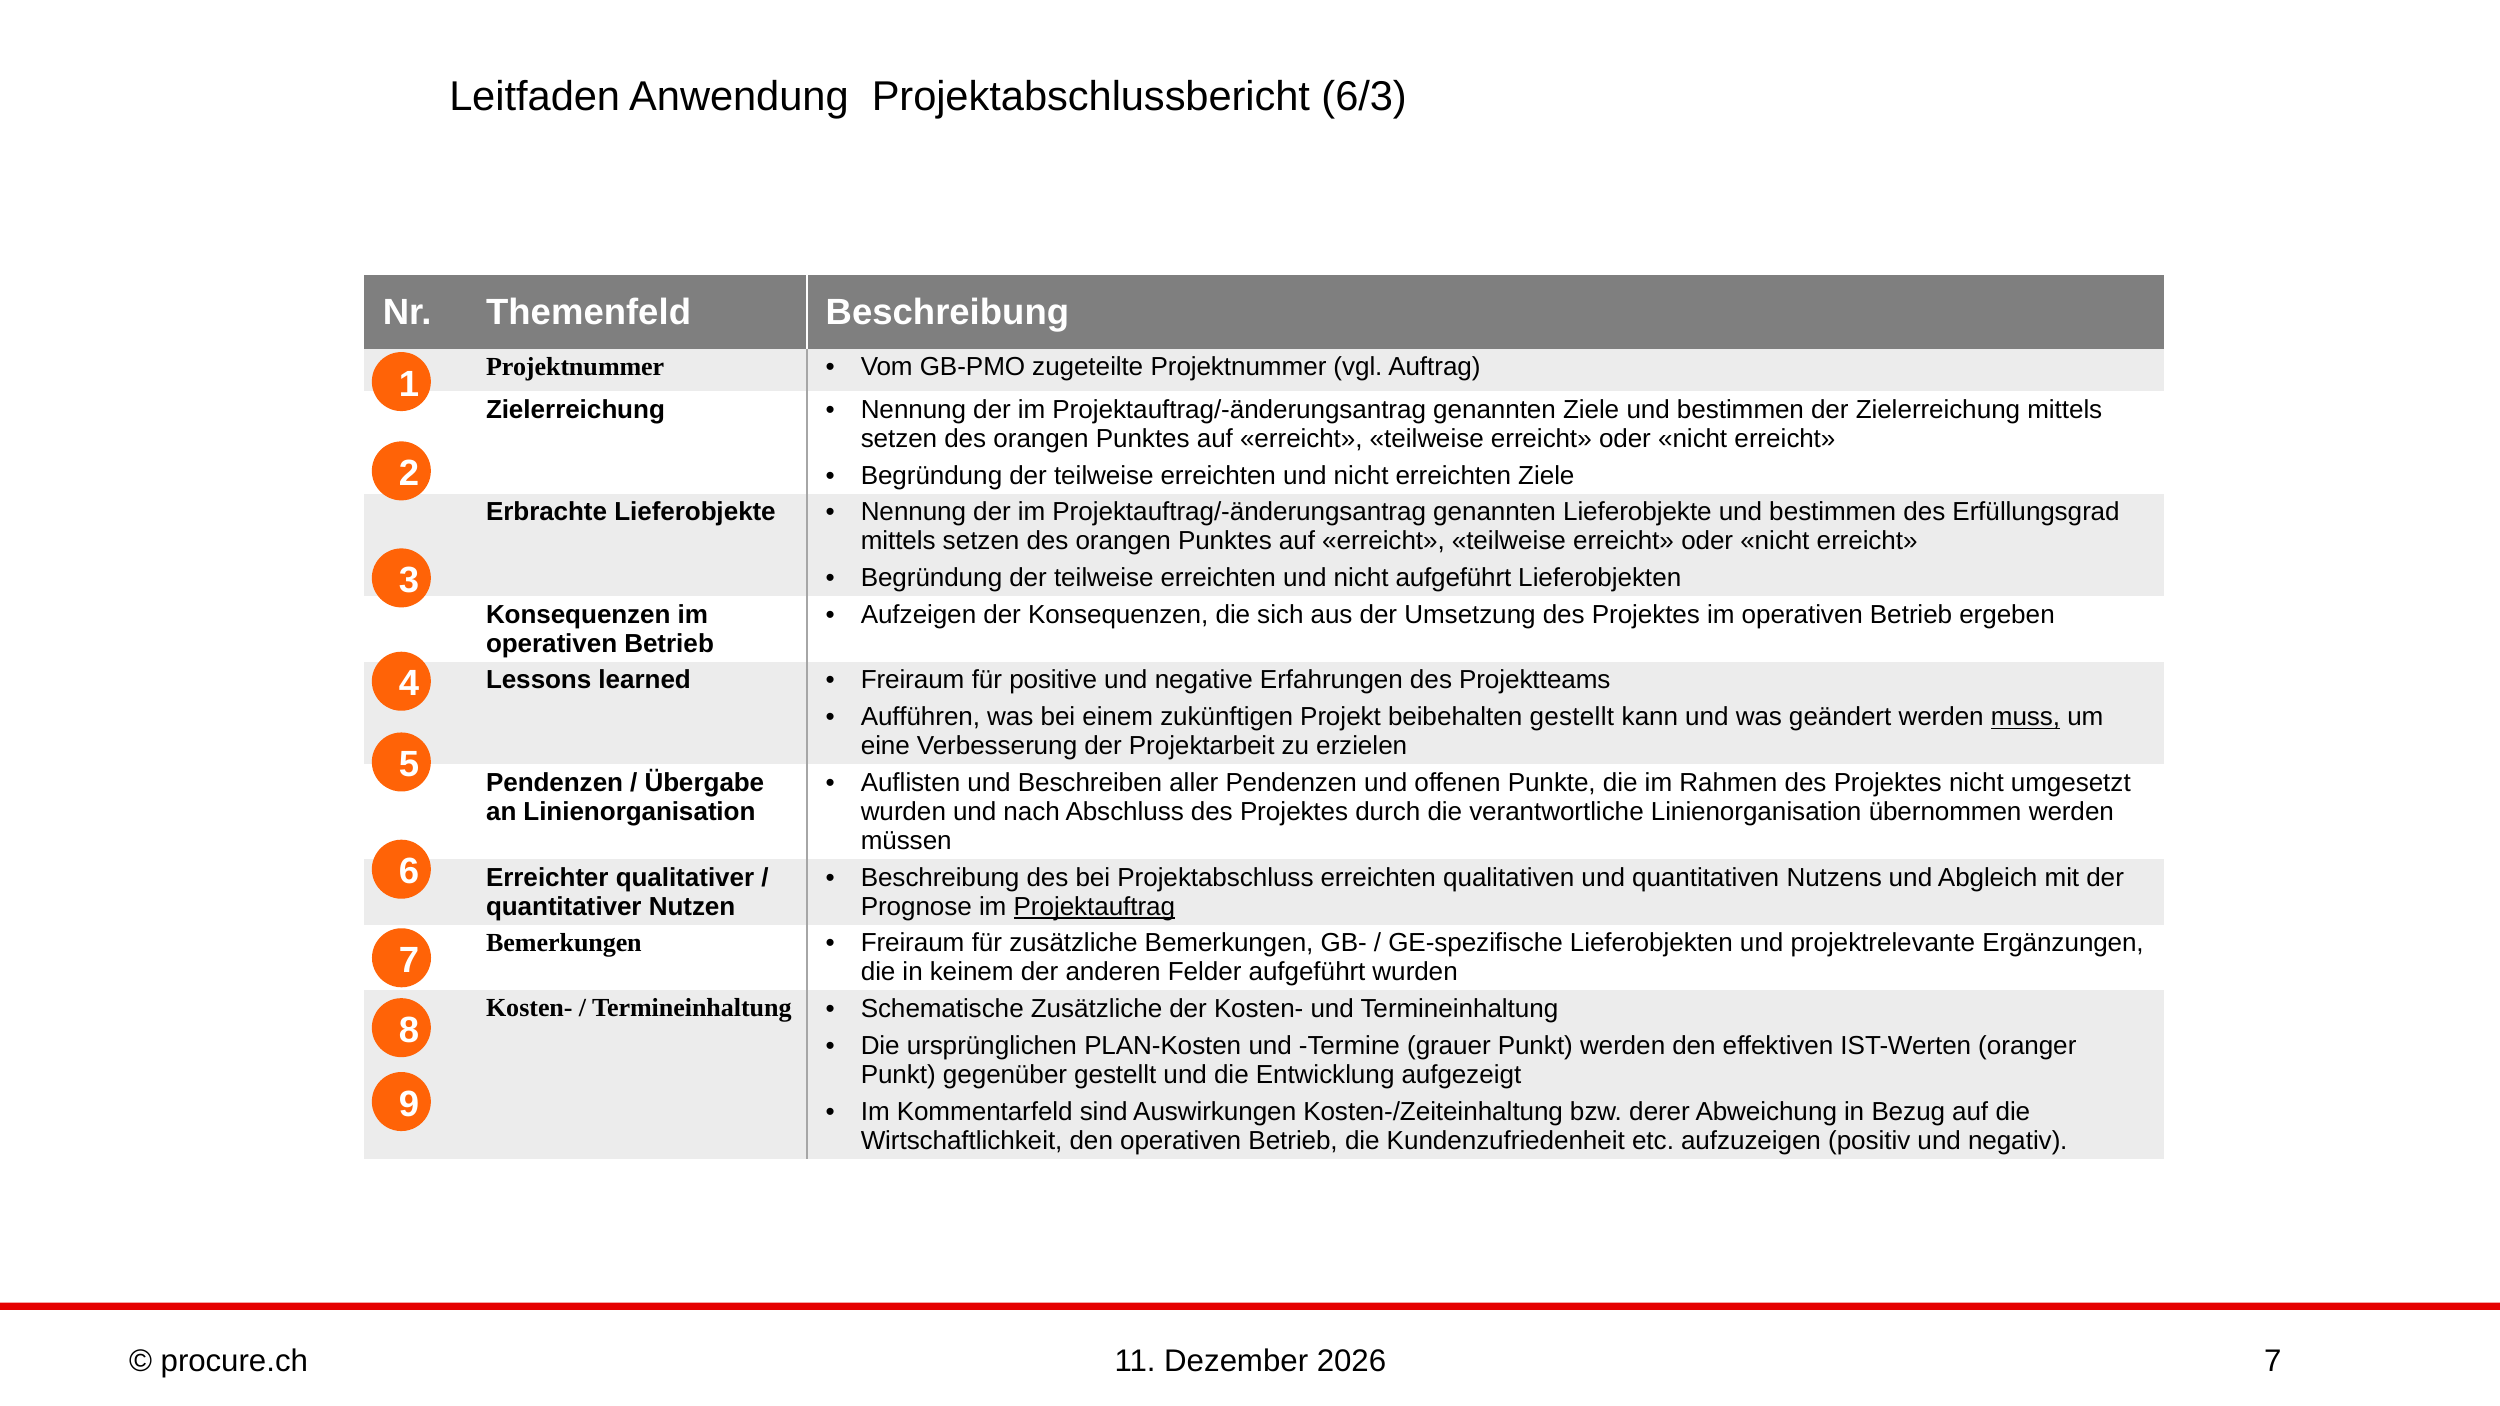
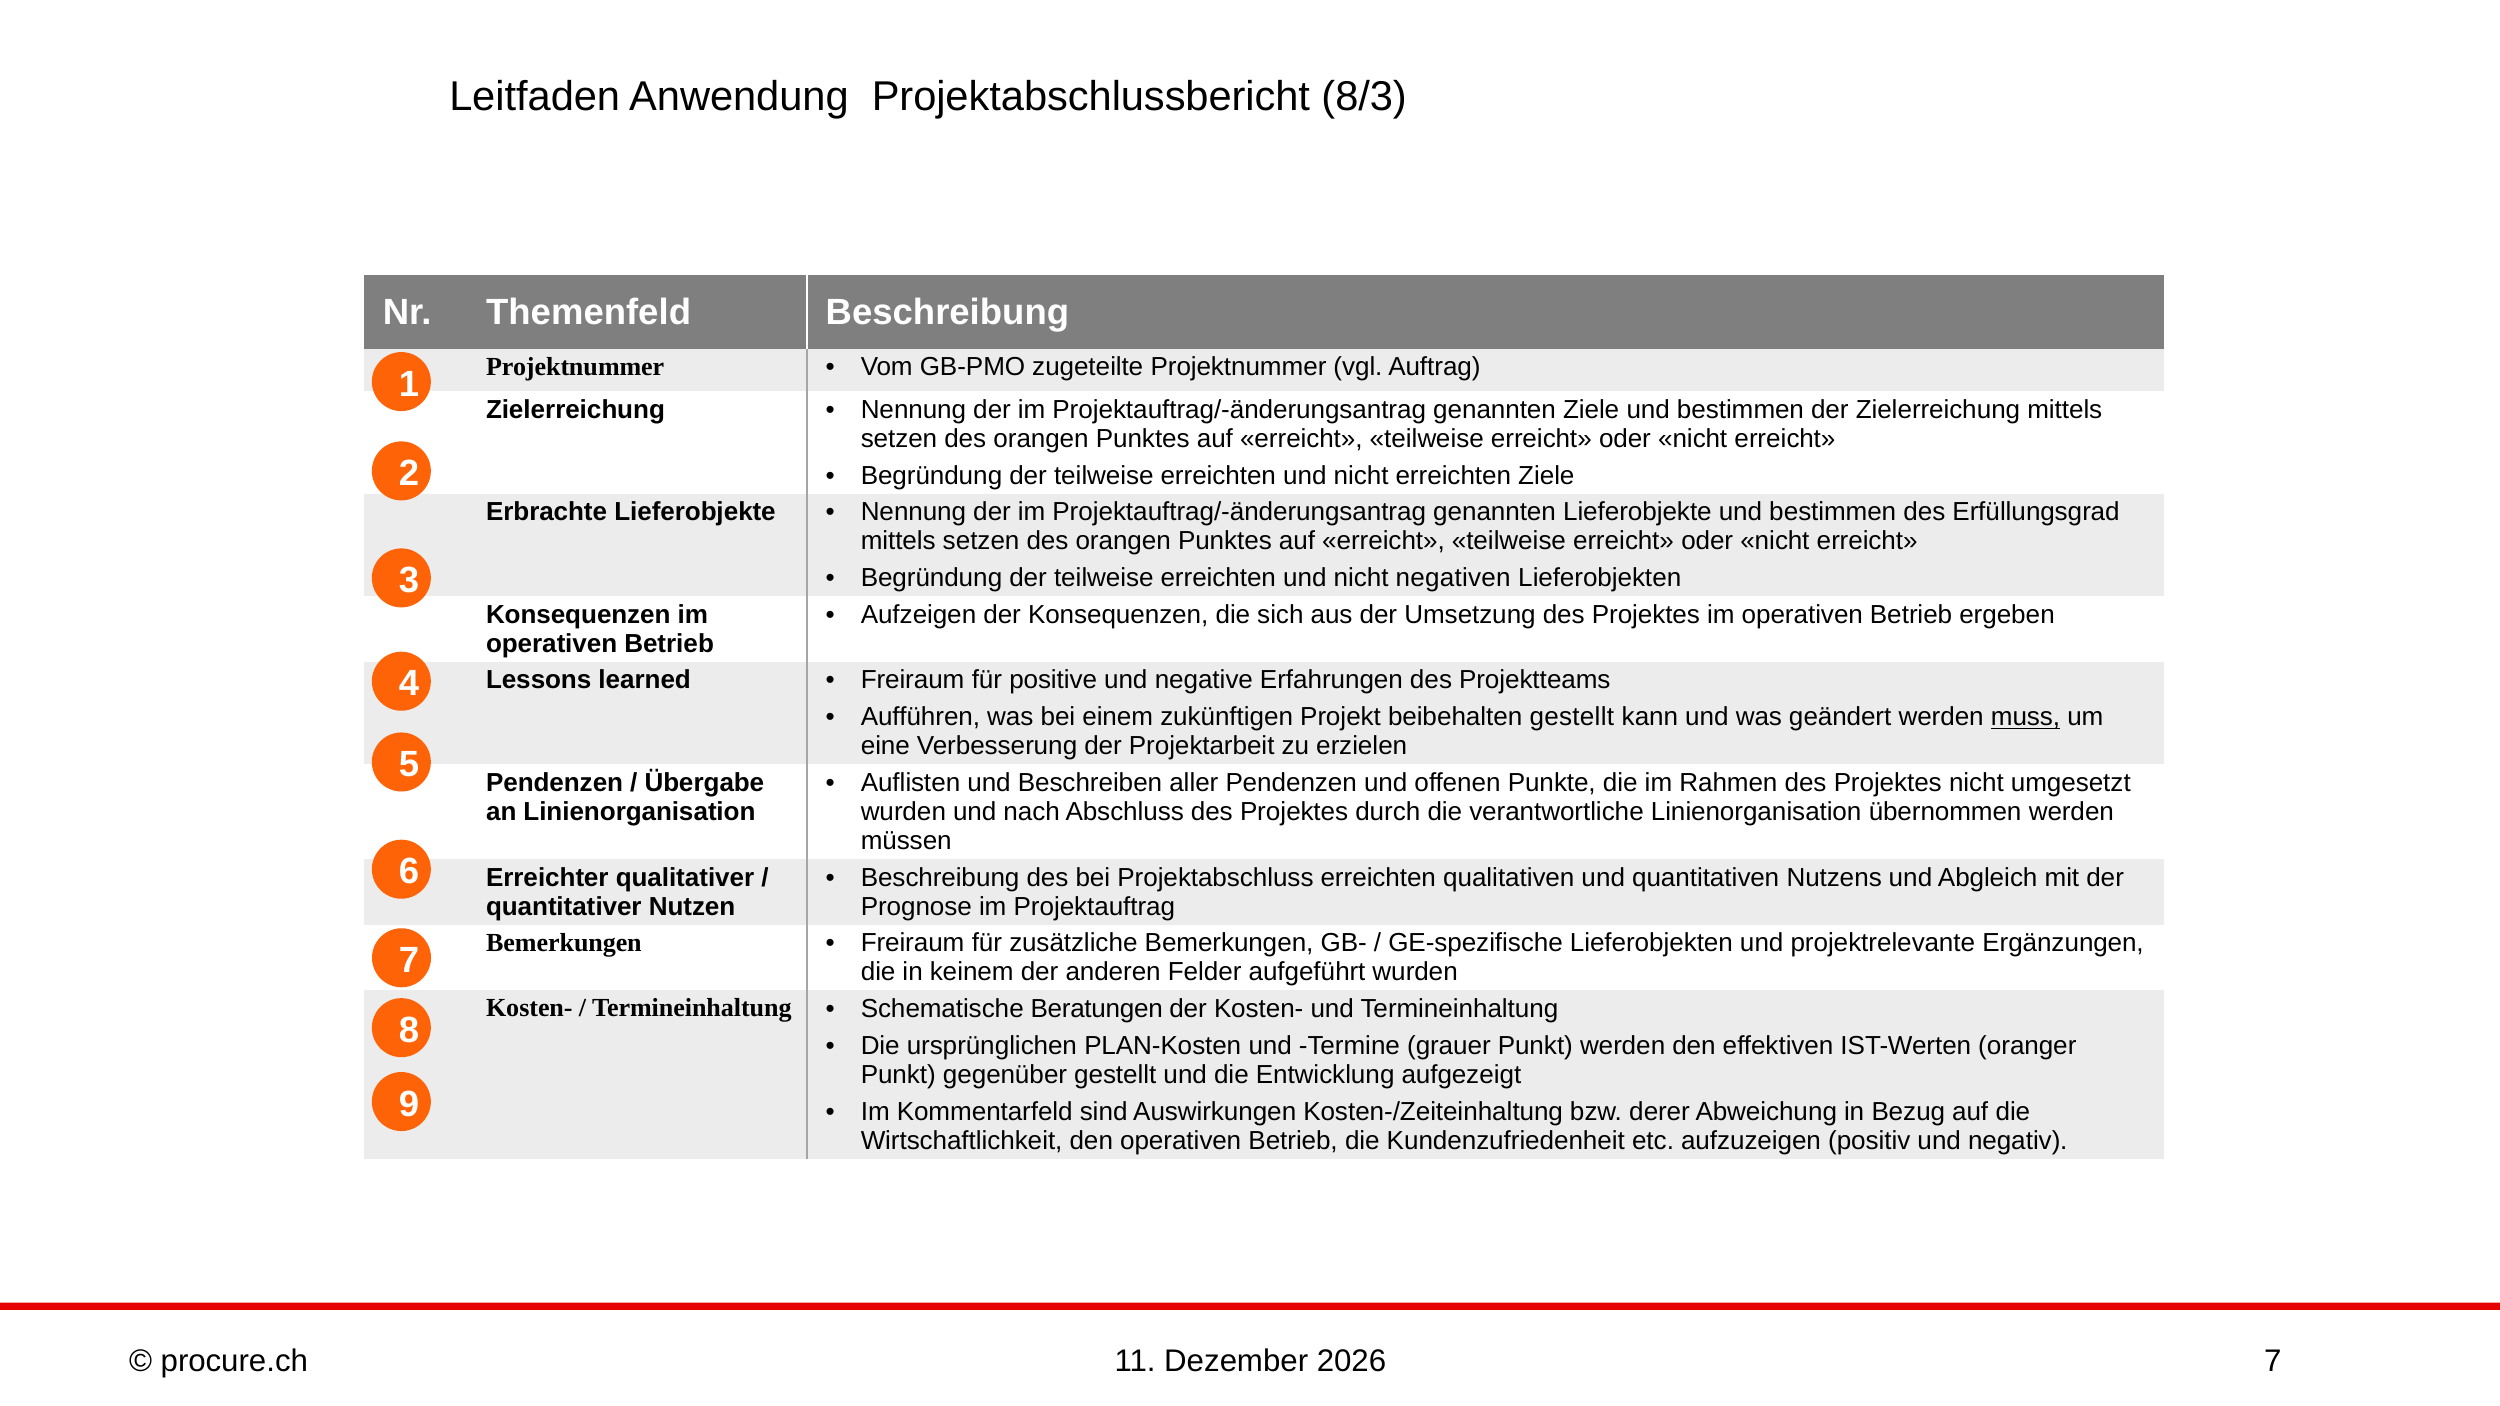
6/3: 6/3 -> 8/3
nicht aufgeführt: aufgeführt -> negativen
Projektauftrag underline: present -> none
Schematische Zusätzliche: Zusätzliche -> Beratungen
